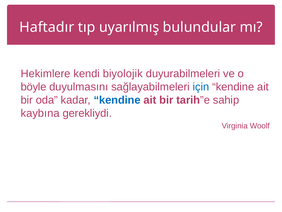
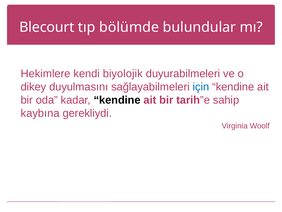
Haftadır: Haftadır -> Blecourt
uyarılmış: uyarılmış -> bölümde
böyle: böyle -> dikey
kendine at (117, 100) colour: blue -> black
